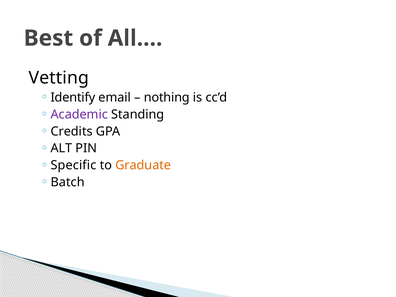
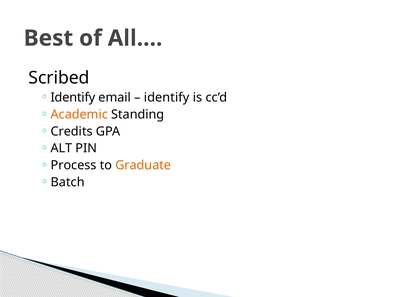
Vetting: Vetting -> Scribed
nothing at (167, 97): nothing -> identify
Academic colour: purple -> orange
Specific: Specific -> Process
